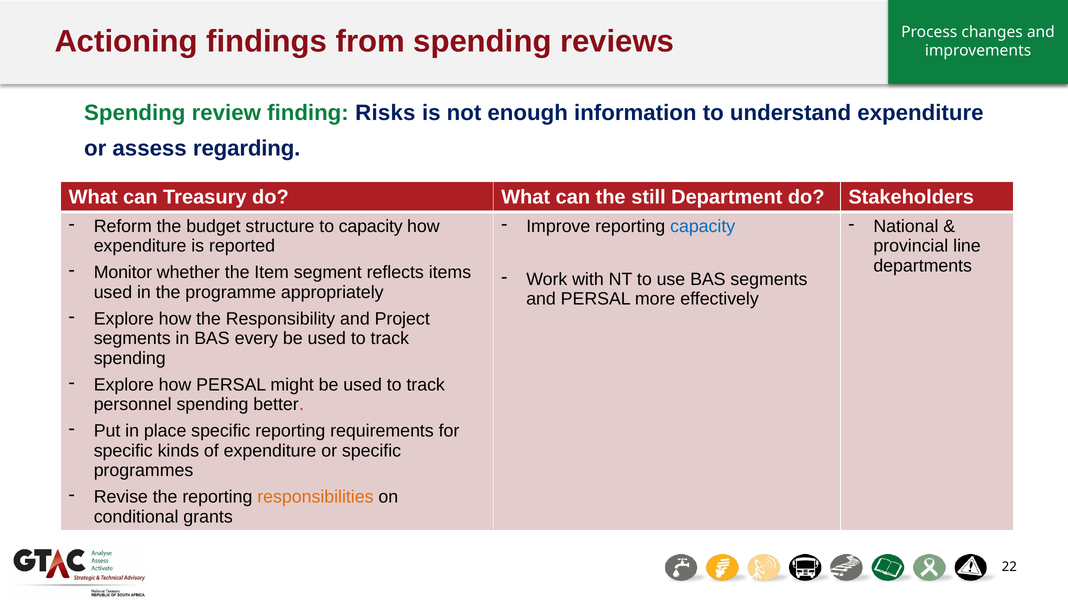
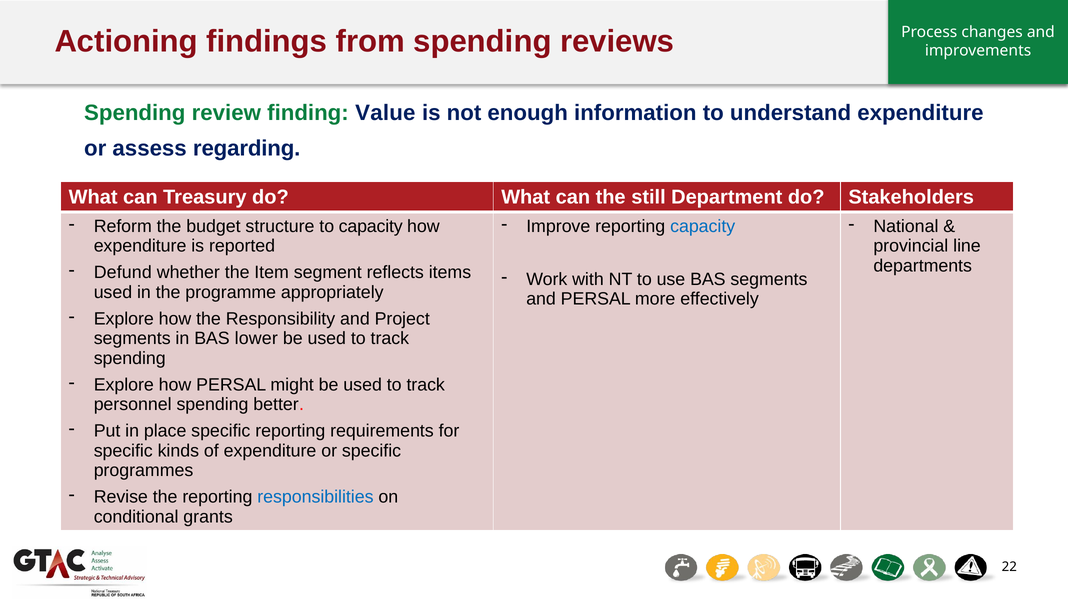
Risks: Risks -> Value
Monitor: Monitor -> Defund
every: every -> lower
responsibilities colour: orange -> blue
